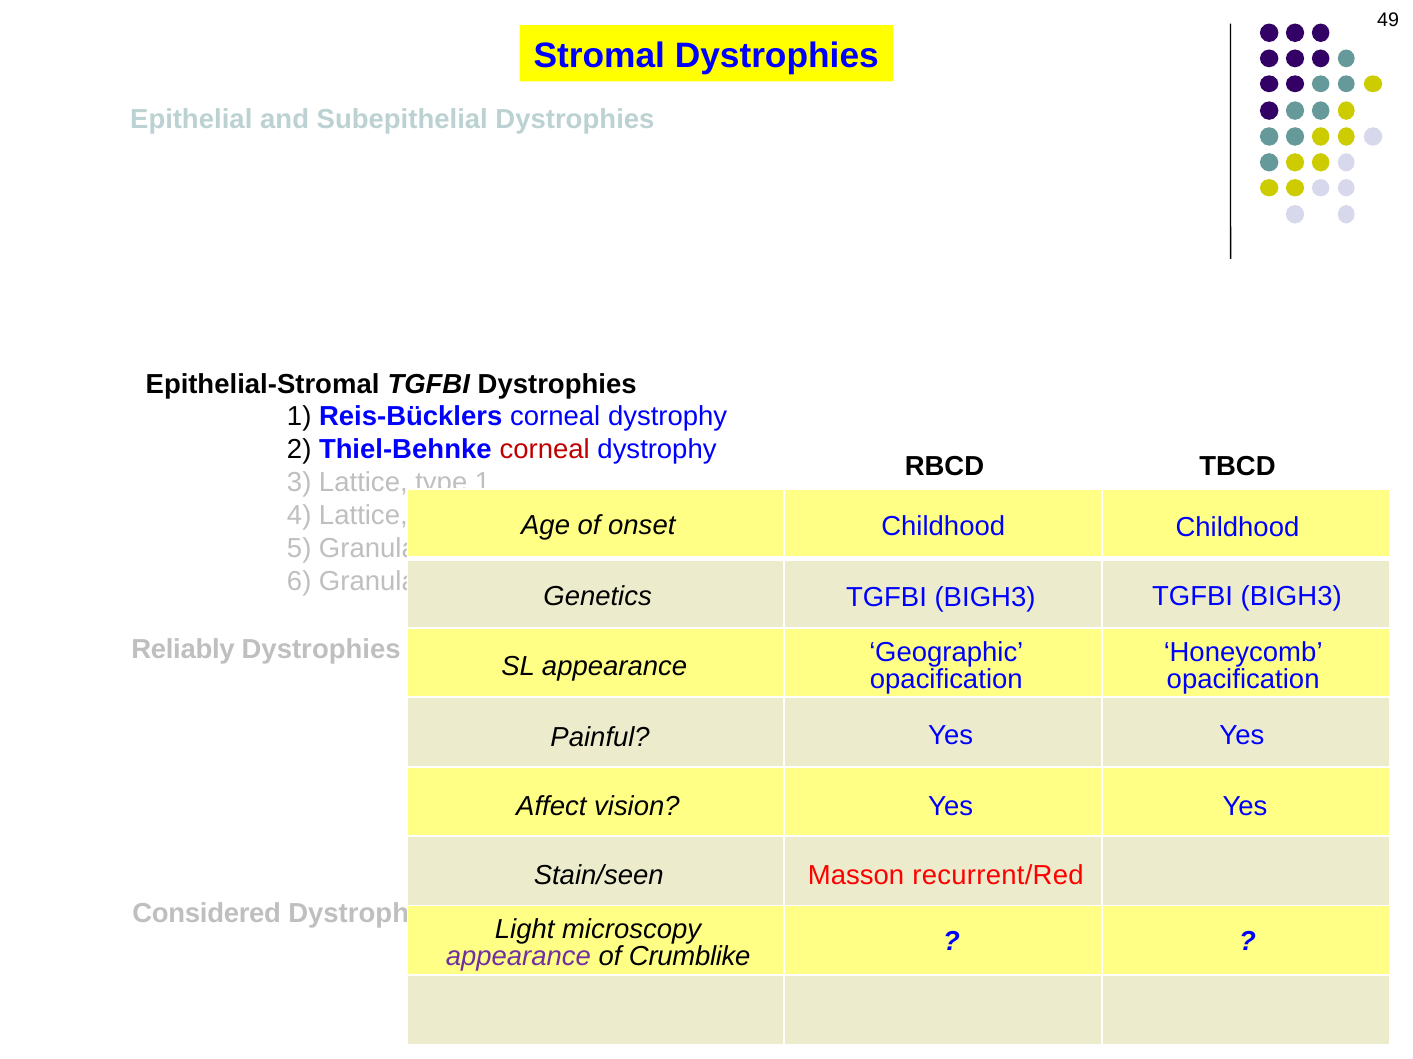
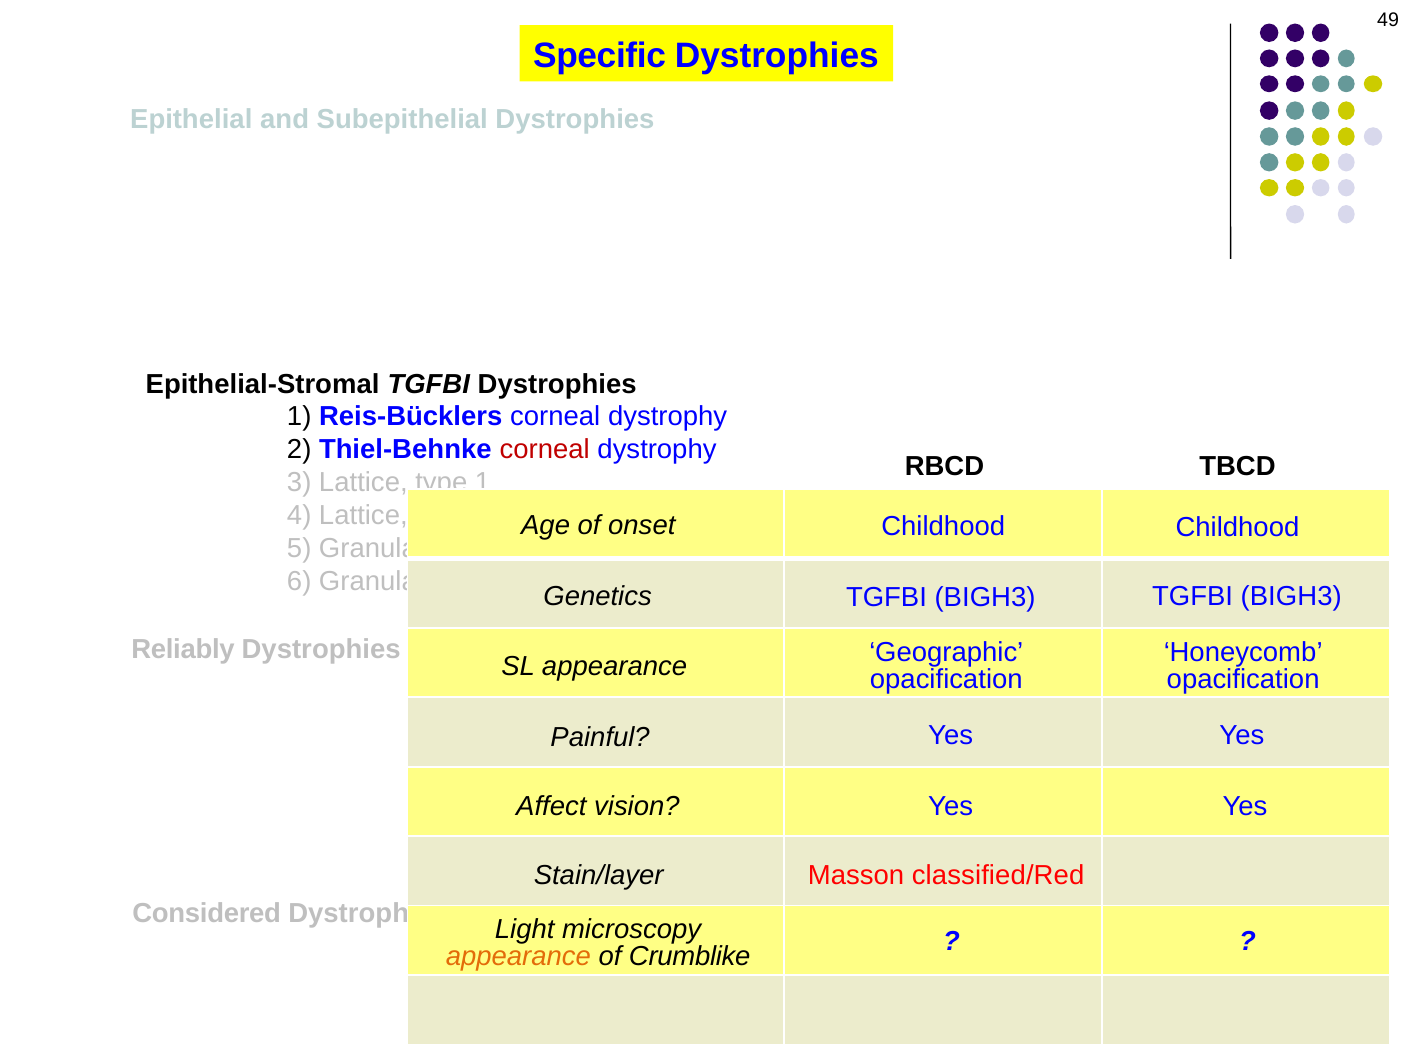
Stromal: Stromal -> Specific
Stain/seen: Stain/seen -> Stain/layer
recurrent/Red: recurrent/Red -> classified/Red
appearance at (518, 957) colour: purple -> orange
